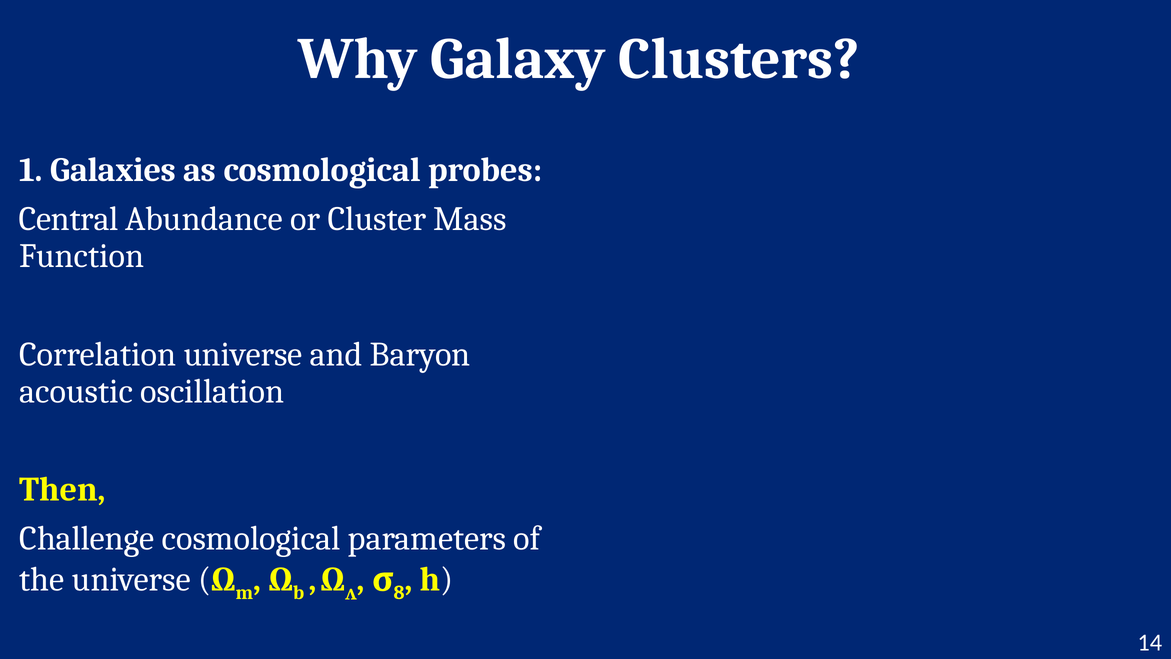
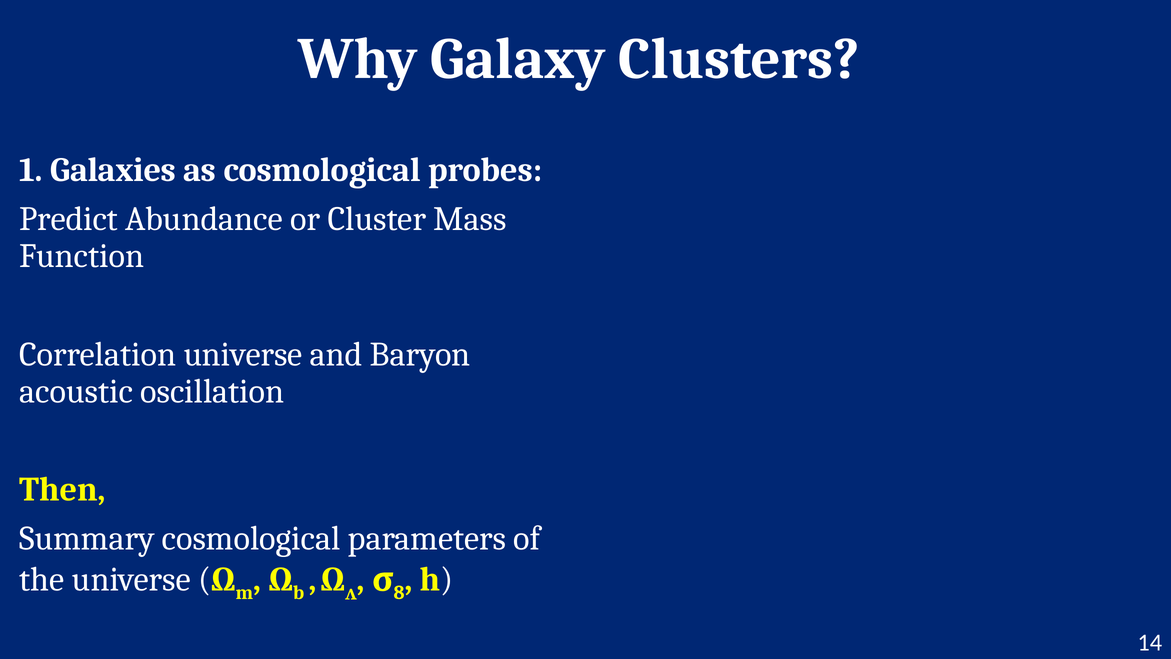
Central: Central -> Predict
Challenge: Challenge -> Summary
